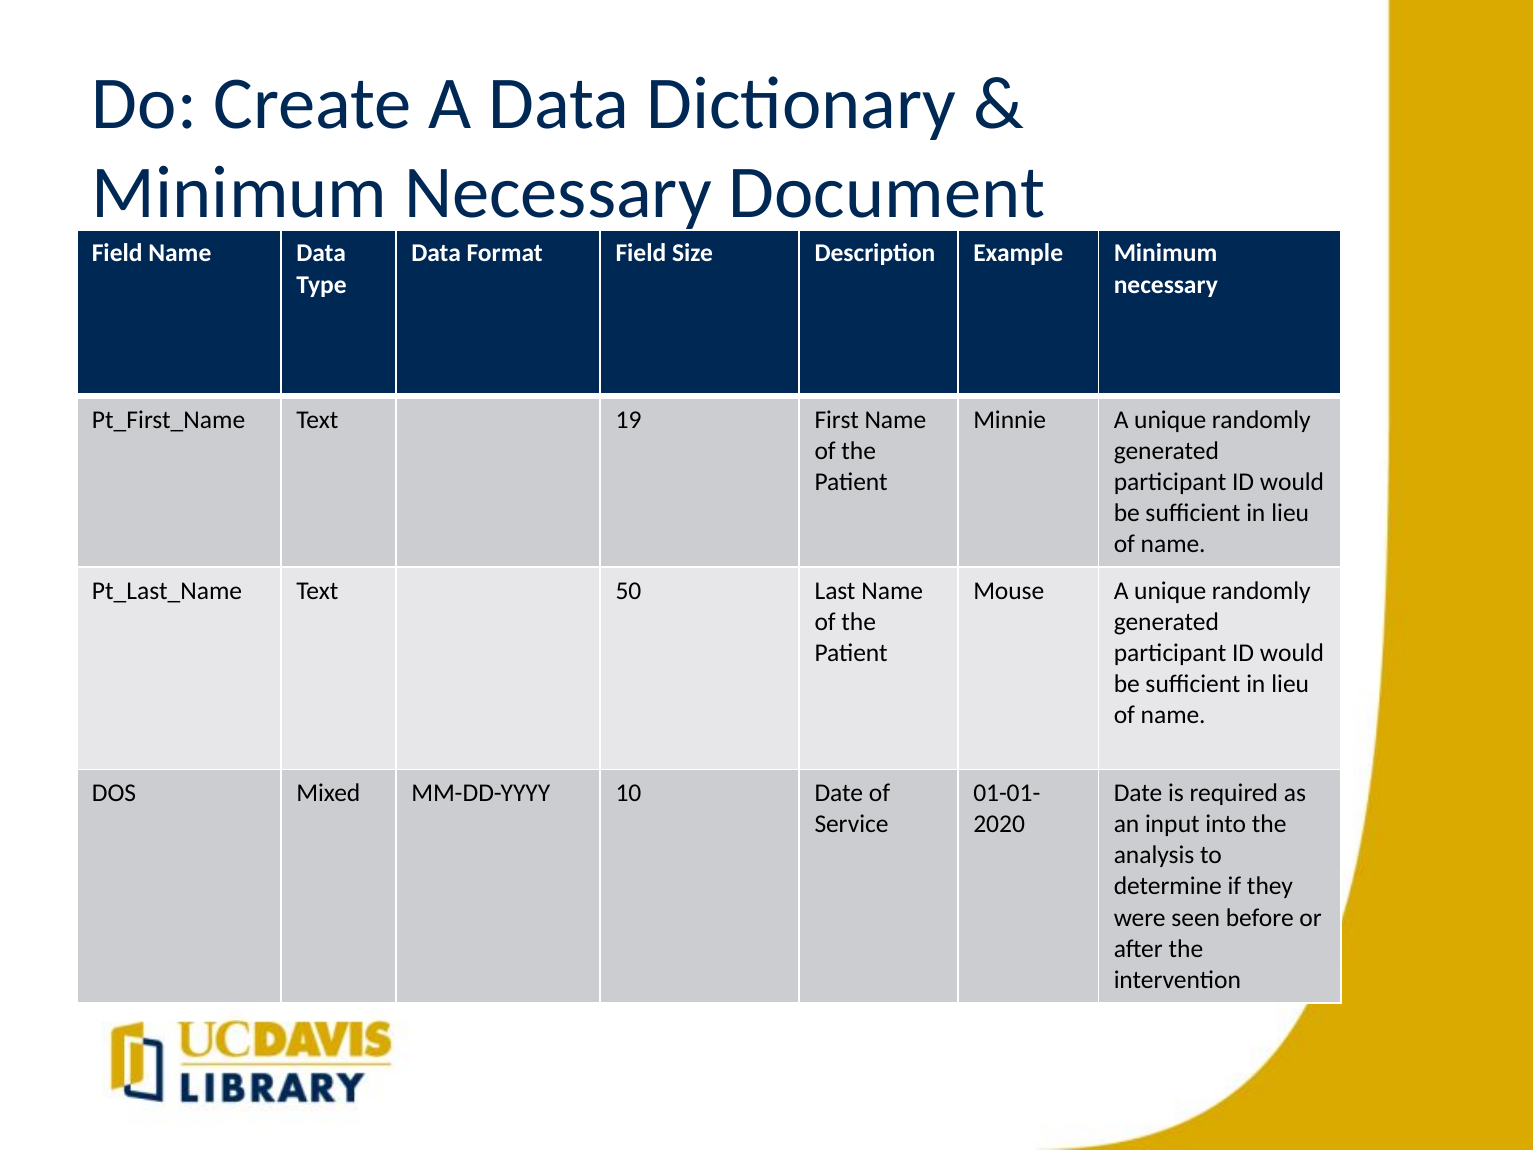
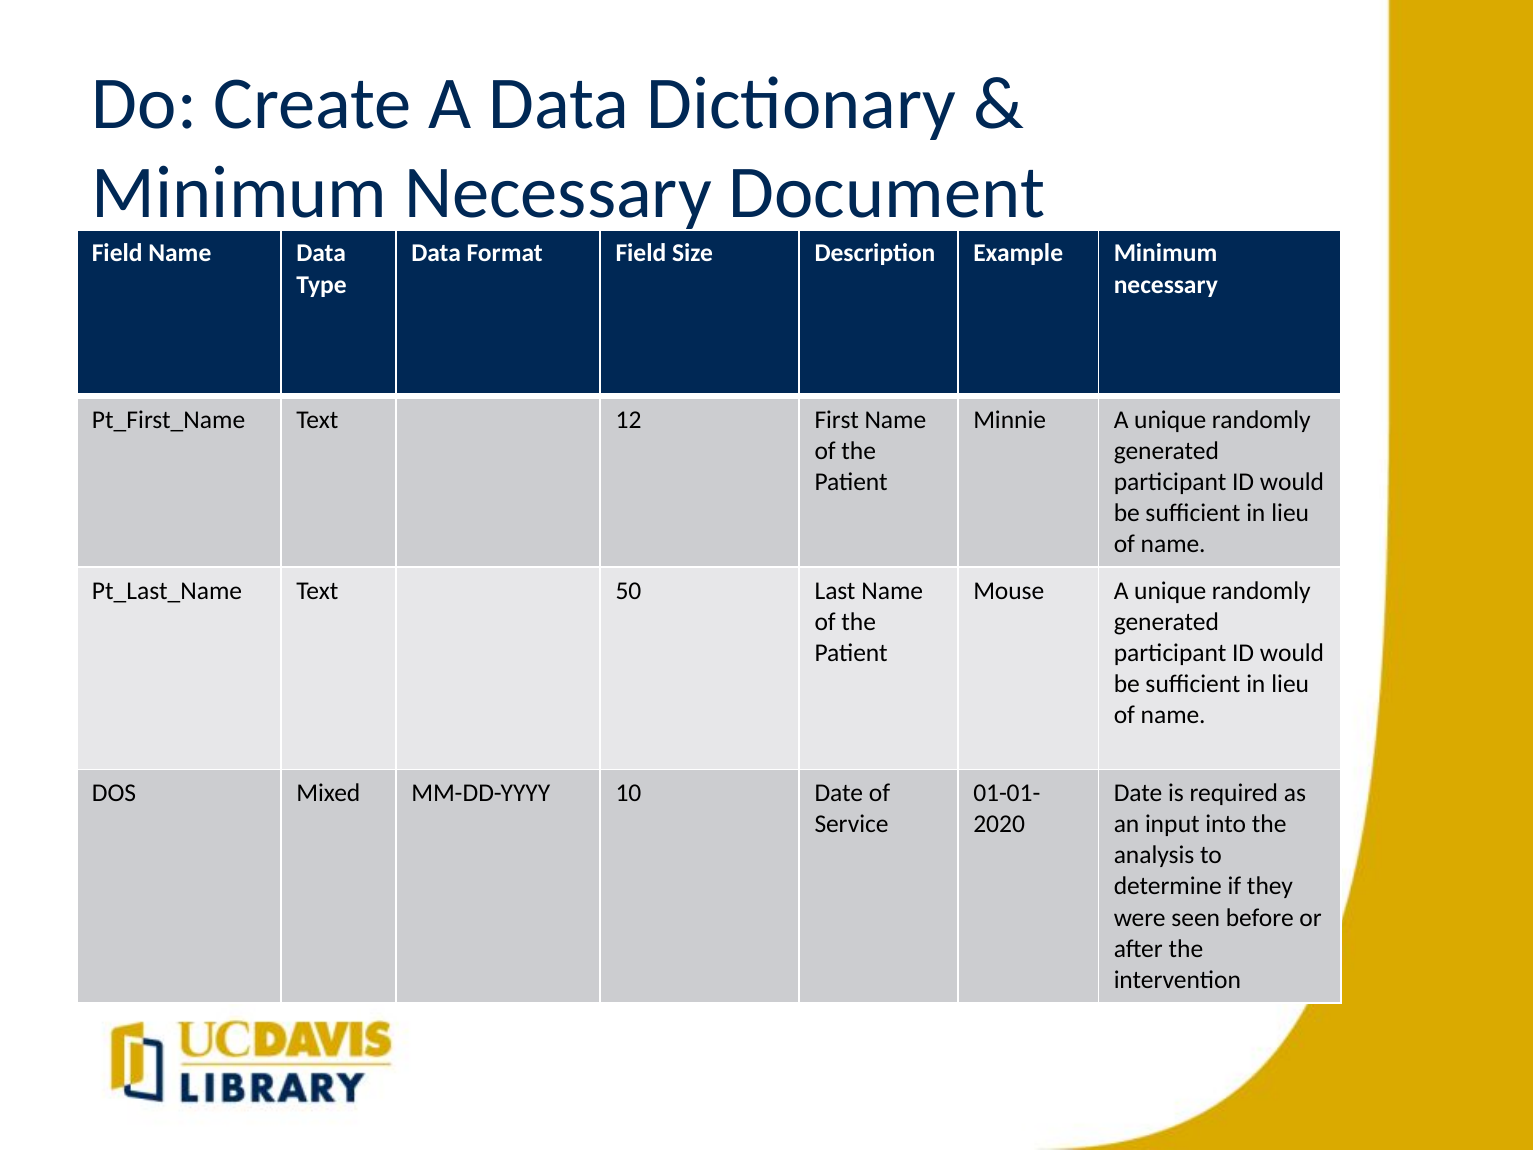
19: 19 -> 12
